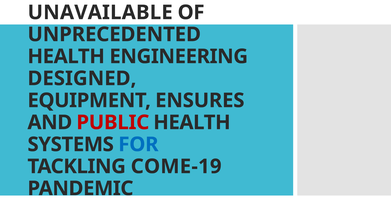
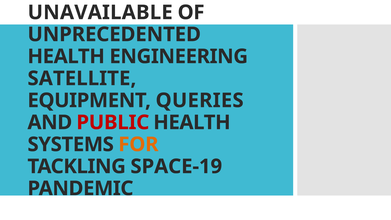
DESIGNED: DESIGNED -> SATELLITE
ENSURES: ENSURES -> QUERIES
FOR colour: blue -> orange
COME-19: COME-19 -> SPACE-19
